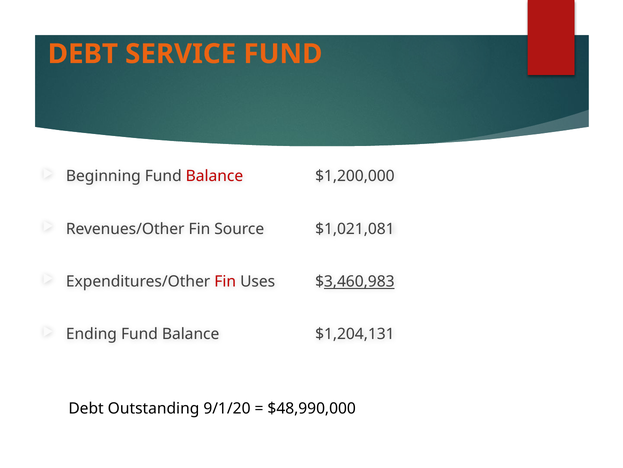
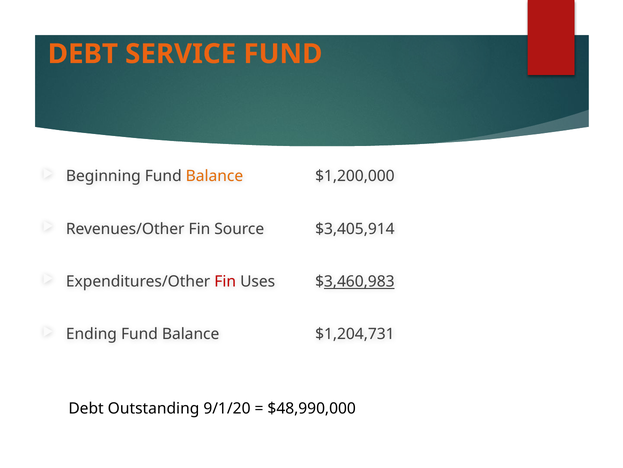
Balance at (214, 176) colour: red -> orange
$1,021,081: $1,021,081 -> $3,405,914
$1,204,131: $1,204,131 -> $1,204,731
